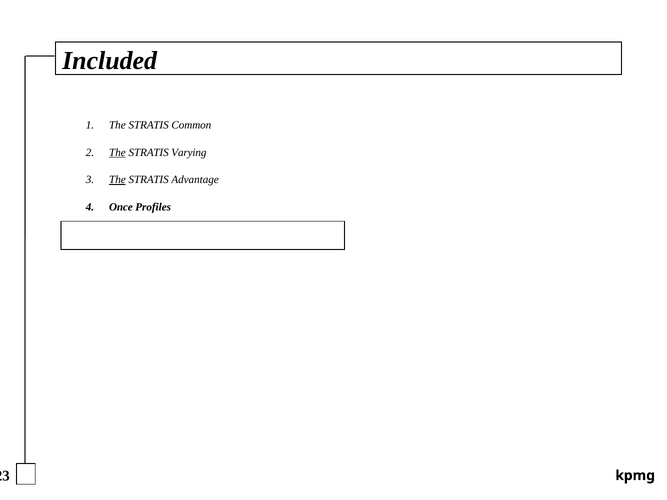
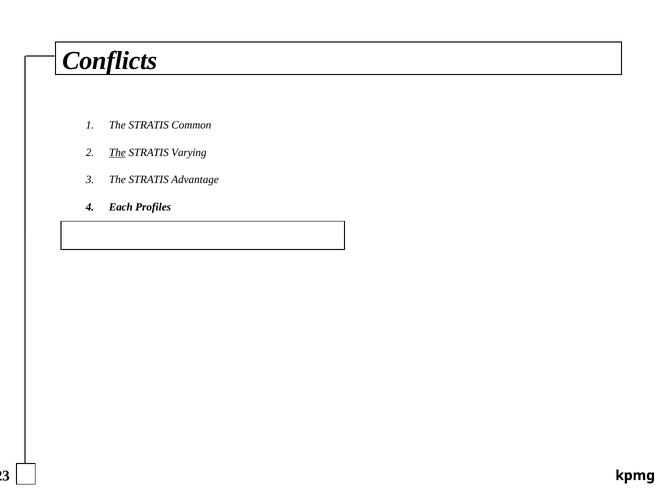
Included: Included -> Conflicts
The at (117, 180) underline: present -> none
Once: Once -> Each
